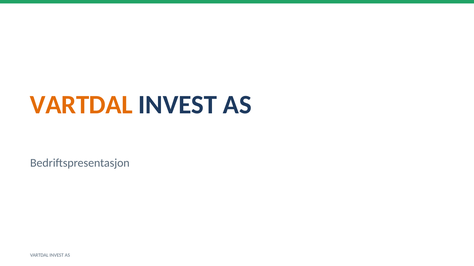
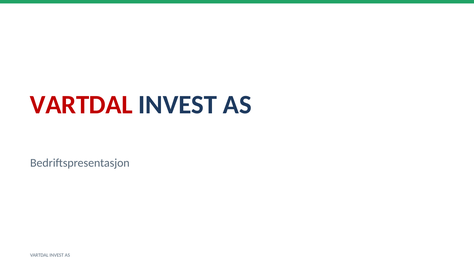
VARTDAL at (81, 105) colour: orange -> red
